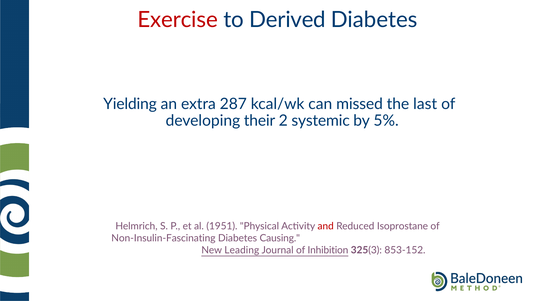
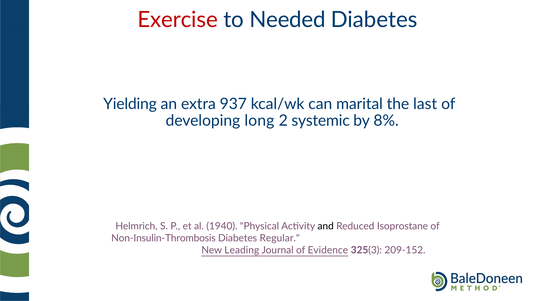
Derived: Derived -> Needed
287: 287 -> 937
missed: missed -> marital
their: their -> long
5%: 5% -> 8%
1951: 1951 -> 1940
and colour: red -> black
Non-Insulin-Fascinating: Non-Insulin-Fascinating -> Non-Insulin-Thrombosis
Causing: Causing -> Regular
Inhibition: Inhibition -> Evidence
853-152: 853-152 -> 209-152
